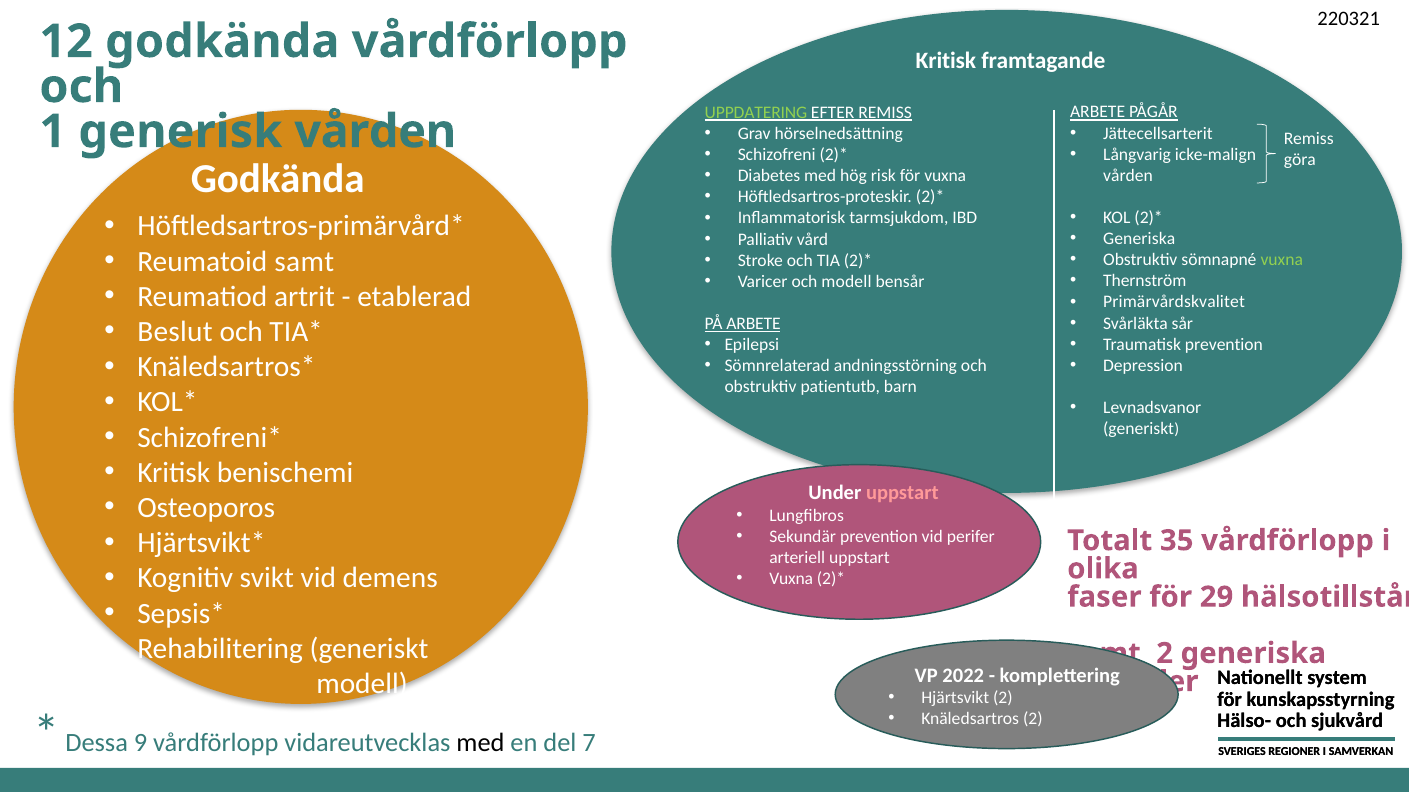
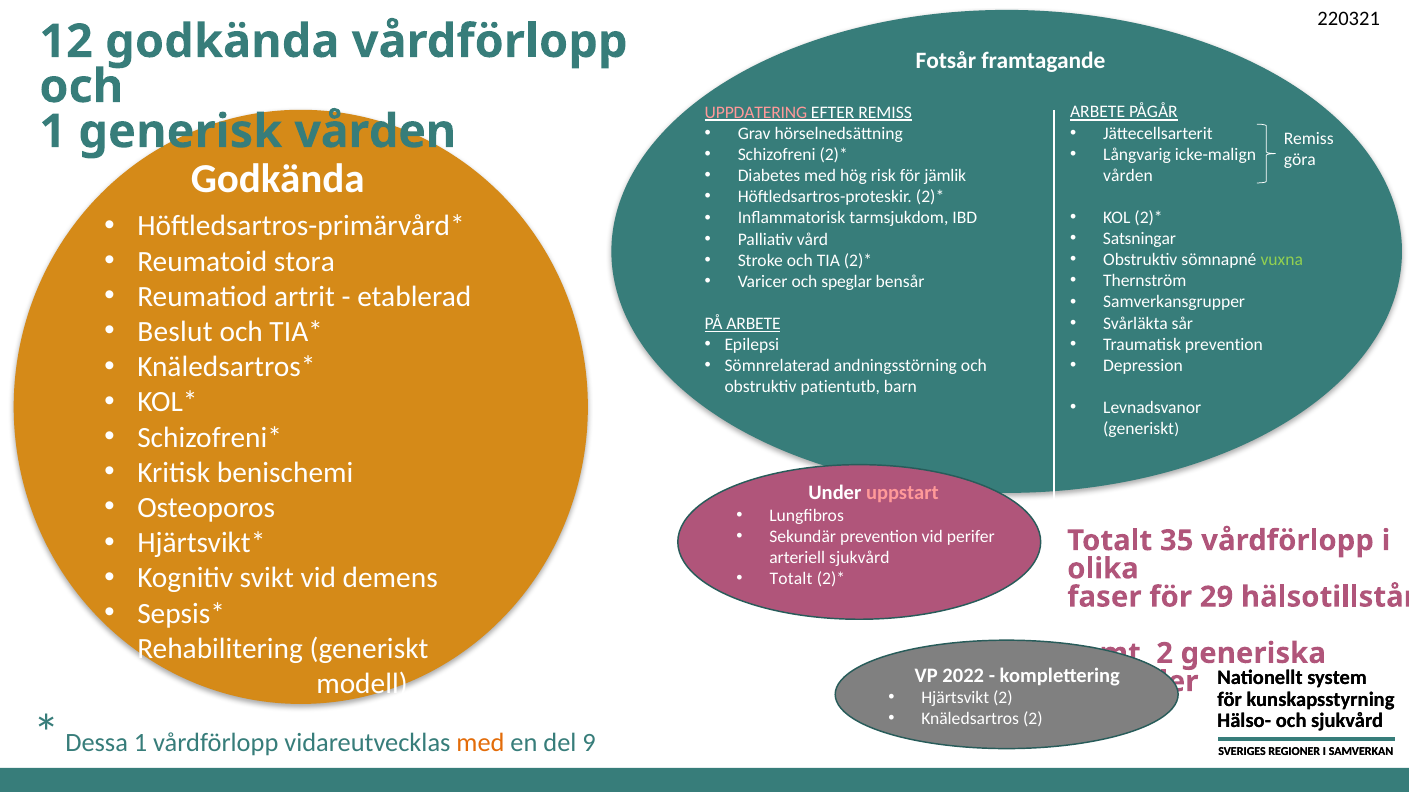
Kritisk at (946, 61): Kritisk -> Fotsår
UPPDATERING colour: light green -> pink
för vuxna: vuxna -> jämlik
Generiska at (1139, 239): Generiska -> Satsningar
Reumatoid samt: samt -> stora
och modell: modell -> speglar
Primärvårdskvalitet: Primärvårdskvalitet -> Samverkansgrupper
arteriell uppstart: uppstart -> sjukvård
Vuxna at (791, 580): Vuxna -> Totalt
Dessa 9: 9 -> 1
med at (480, 744) colour: black -> orange
7: 7 -> 9
